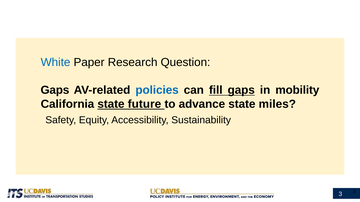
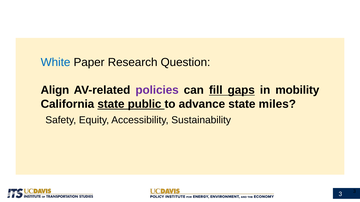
Gaps at (55, 90): Gaps -> Align
policies colour: blue -> purple
future: future -> public
